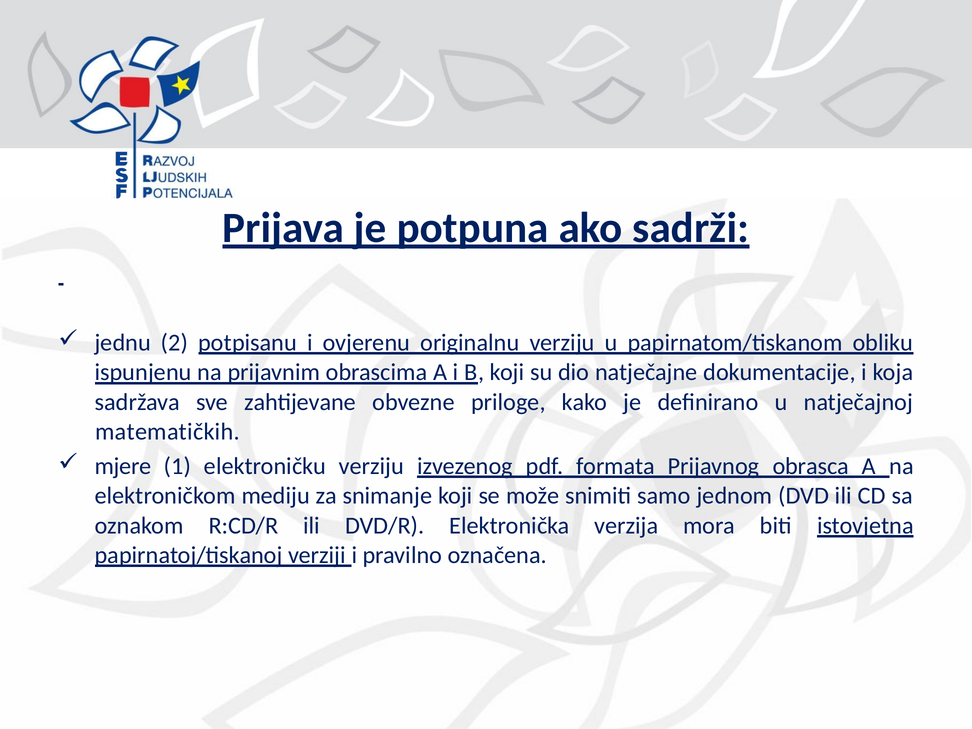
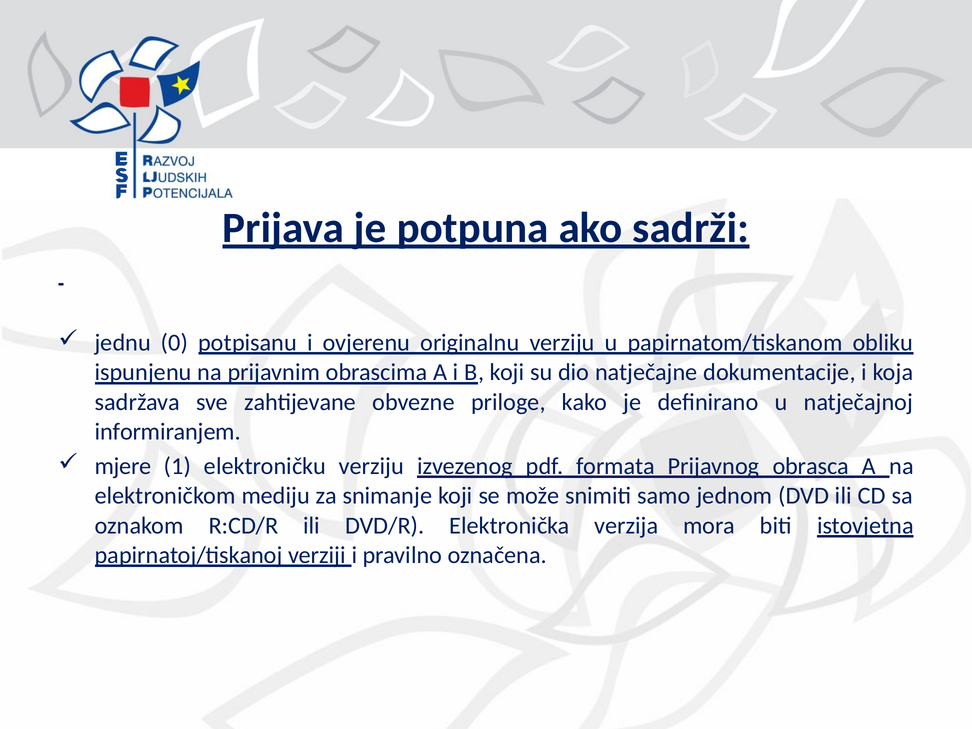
2: 2 -> 0
matematičkih: matematičkih -> informiranjem
